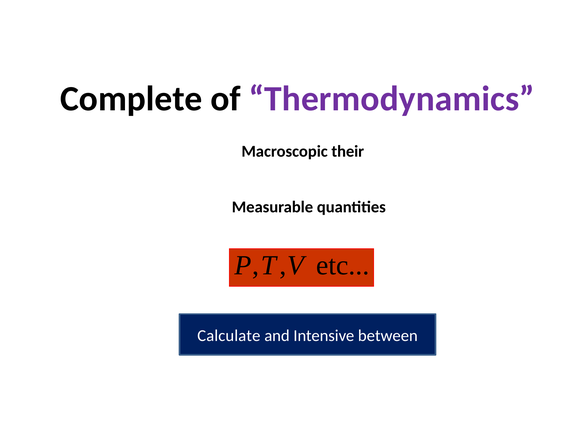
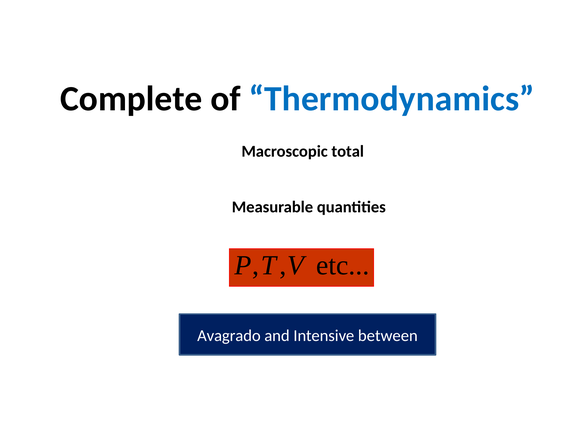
Thermodynamics colour: purple -> blue
their: their -> total
Calculate: Calculate -> Avagrado
